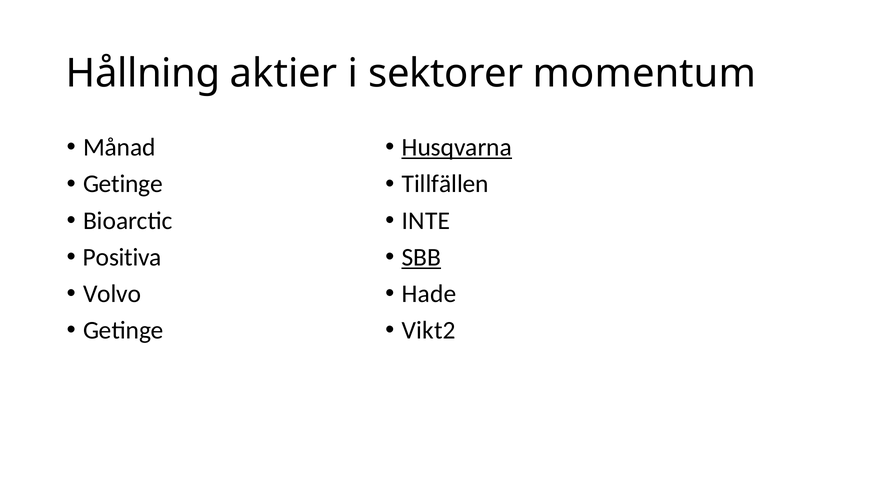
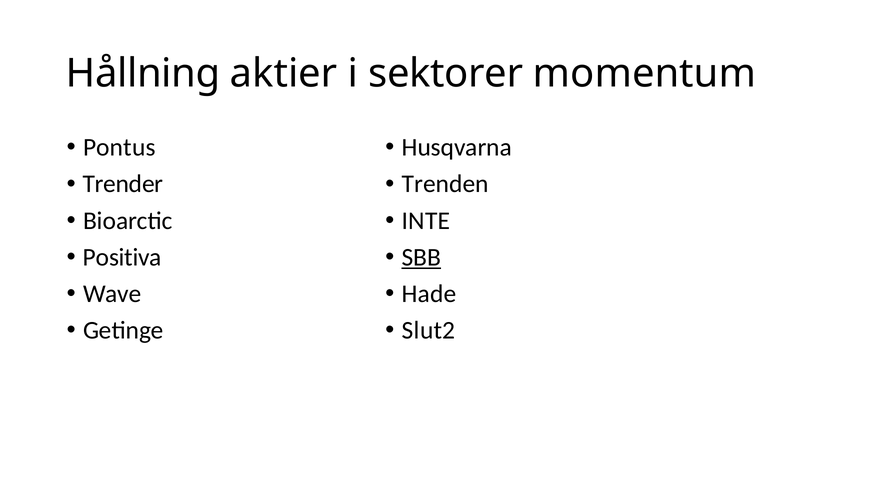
Månad: Månad -> Pontus
Husqvarna underline: present -> none
Getinge at (123, 184): Getinge -> Trender
Tillfällen: Tillfällen -> Trenden
Volvo: Volvo -> Wave
Vikt2: Vikt2 -> Slut2
